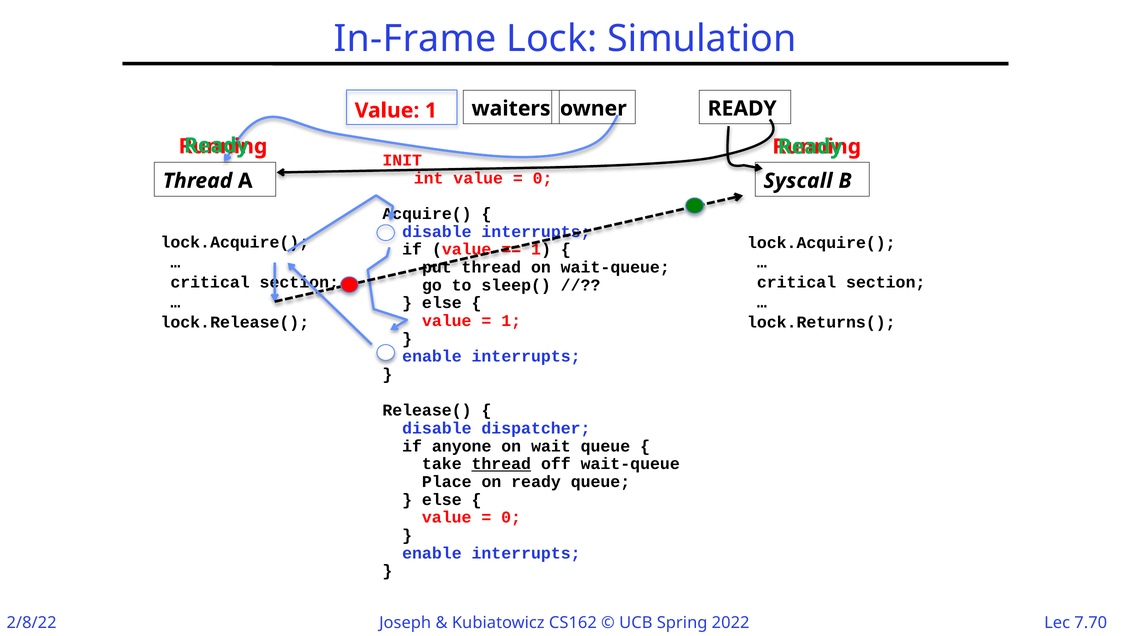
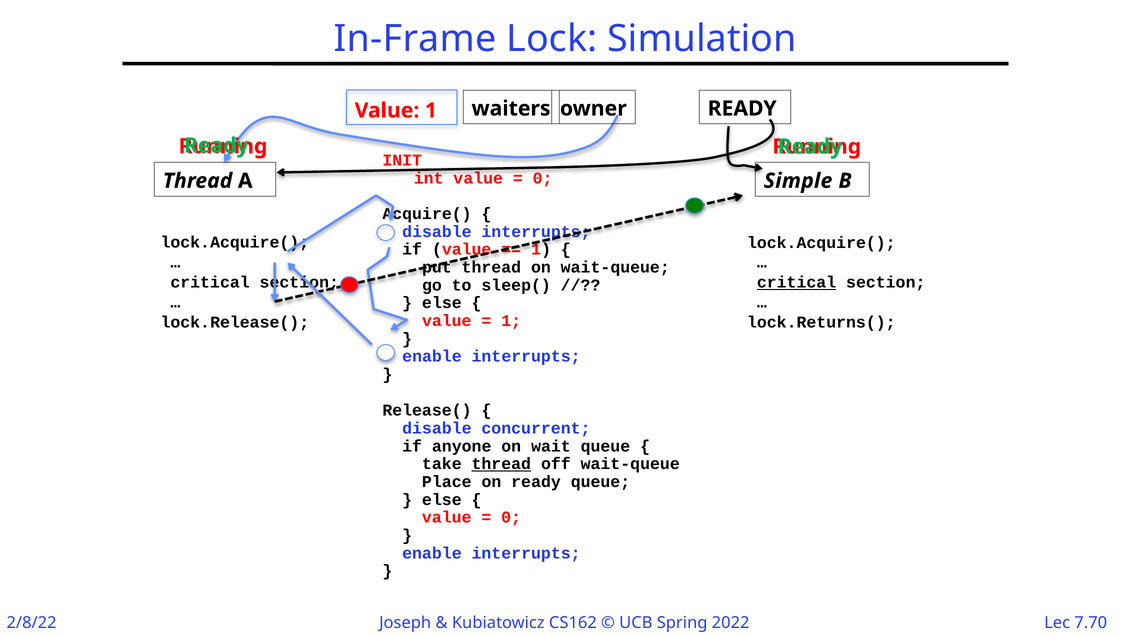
Syscall: Syscall -> Simple
critical at (797, 283) underline: none -> present
dispatcher: dispatcher -> concurrent
